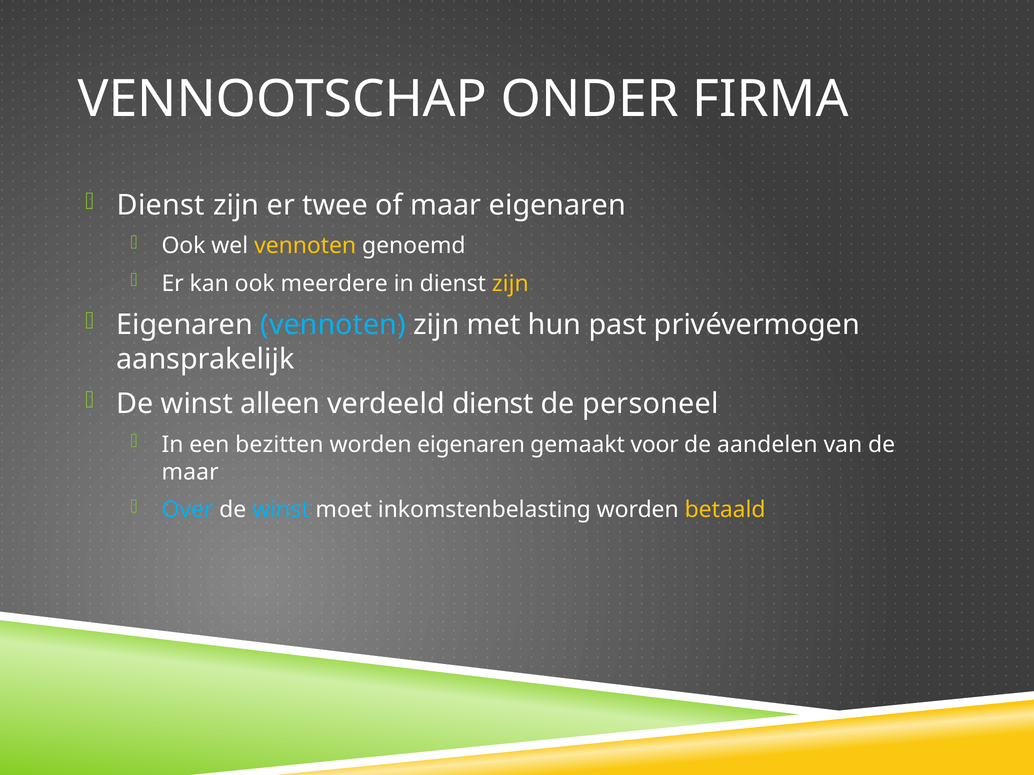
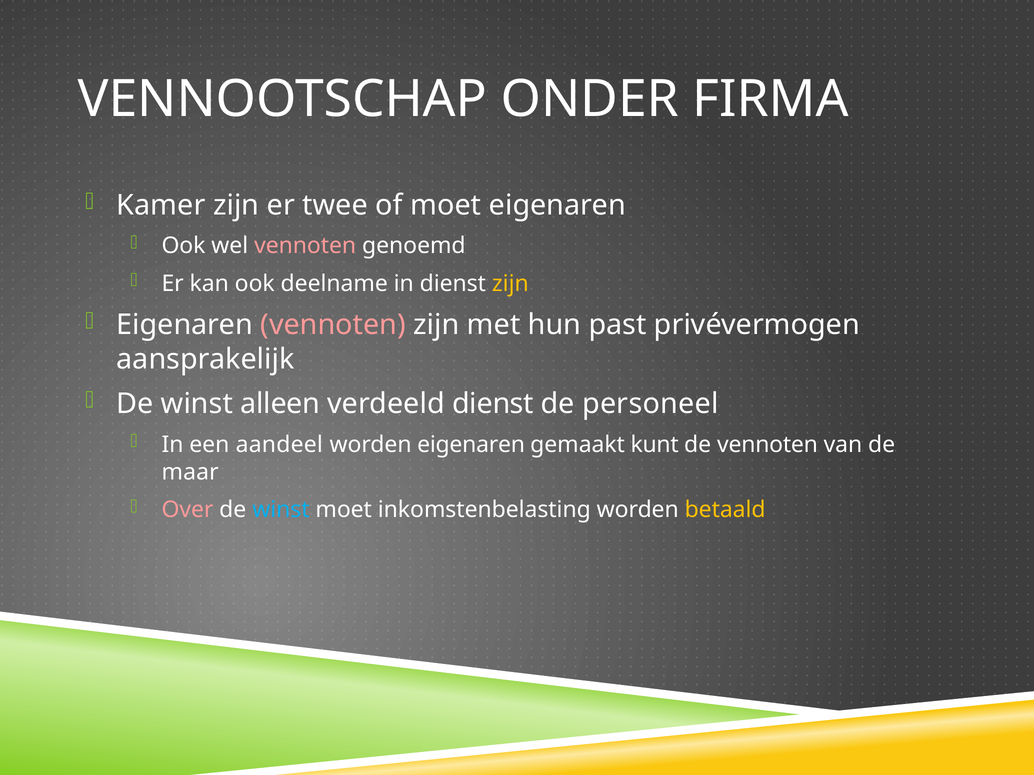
Dienst at (161, 205): Dienst -> Kamer
of maar: maar -> moet
vennoten at (305, 246) colour: yellow -> pink
meerdere: meerdere -> deelname
vennoten at (333, 325) colour: light blue -> pink
bezitten: bezitten -> aandeel
voor: voor -> kunt
de aandelen: aandelen -> vennoten
Over colour: light blue -> pink
